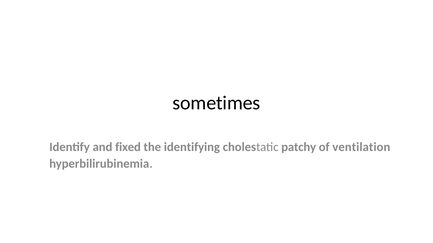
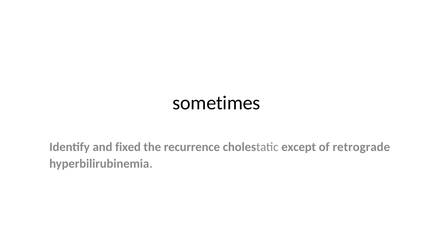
identifying: identifying -> recurrence
patchy: patchy -> except
ventilation: ventilation -> retrograde
